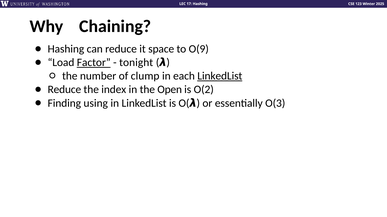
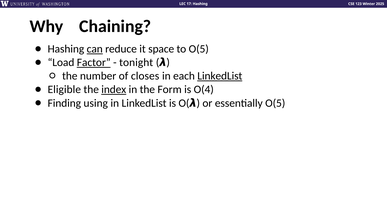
can underline: none -> present
to O(9: O(9 -> O(5
clump: clump -> closes
Reduce at (64, 90): Reduce -> Eligible
index underline: none -> present
Open: Open -> Form
O(2: O(2 -> O(4
essentially O(3: O(3 -> O(5
